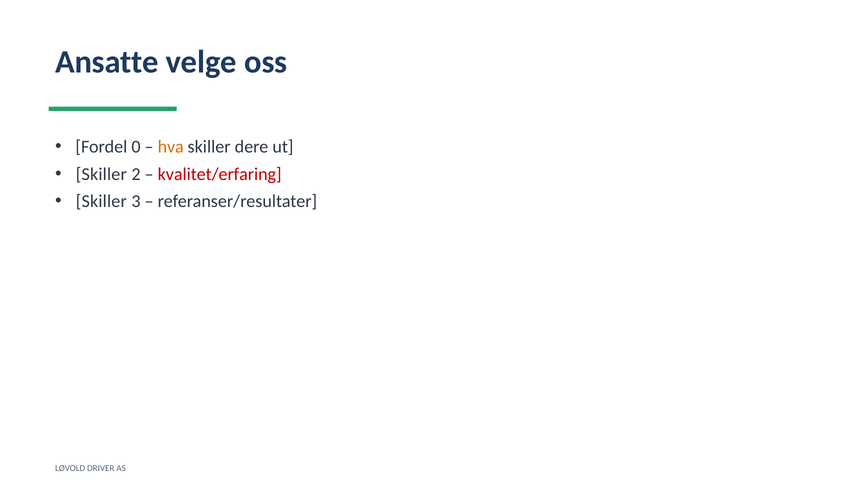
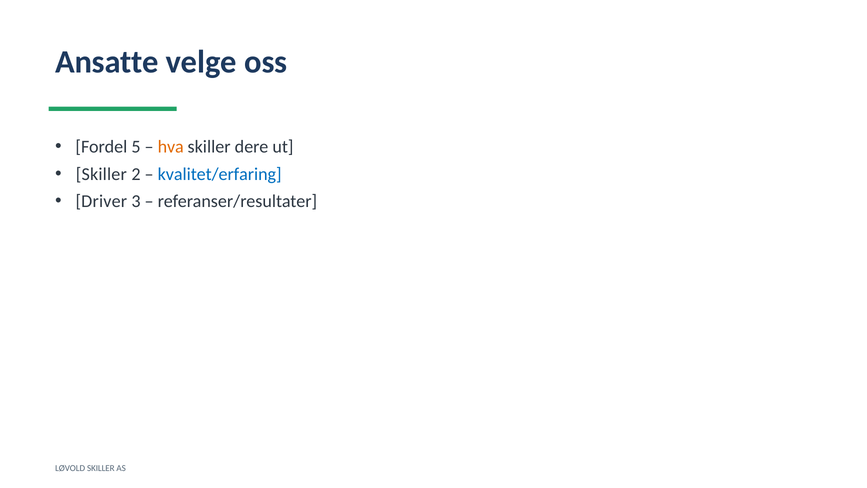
0: 0 -> 5
kvalitet/erfaring colour: red -> blue
Skiller at (101, 201): Skiller -> Driver
LØVOLD DRIVER: DRIVER -> SKILLER
